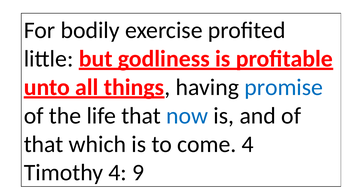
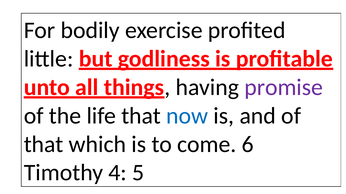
promise colour: blue -> purple
come 4: 4 -> 6
9: 9 -> 5
